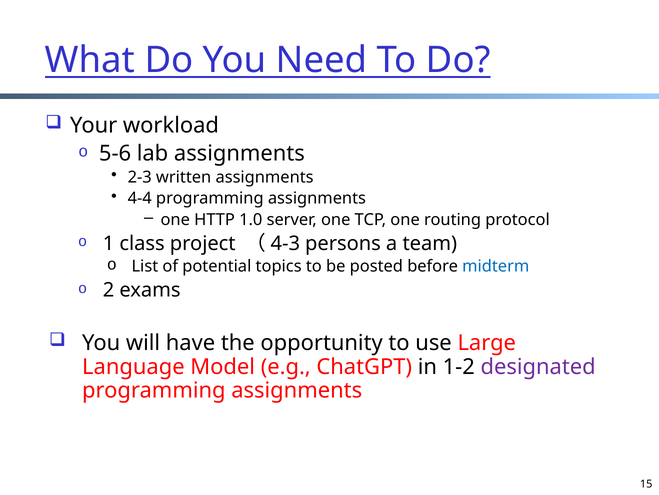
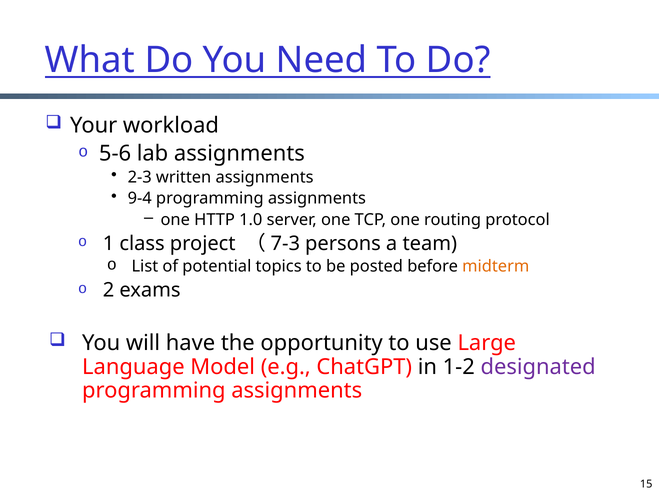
4-4: 4-4 -> 9-4
4-3: 4-3 -> 7-3
midterm colour: blue -> orange
